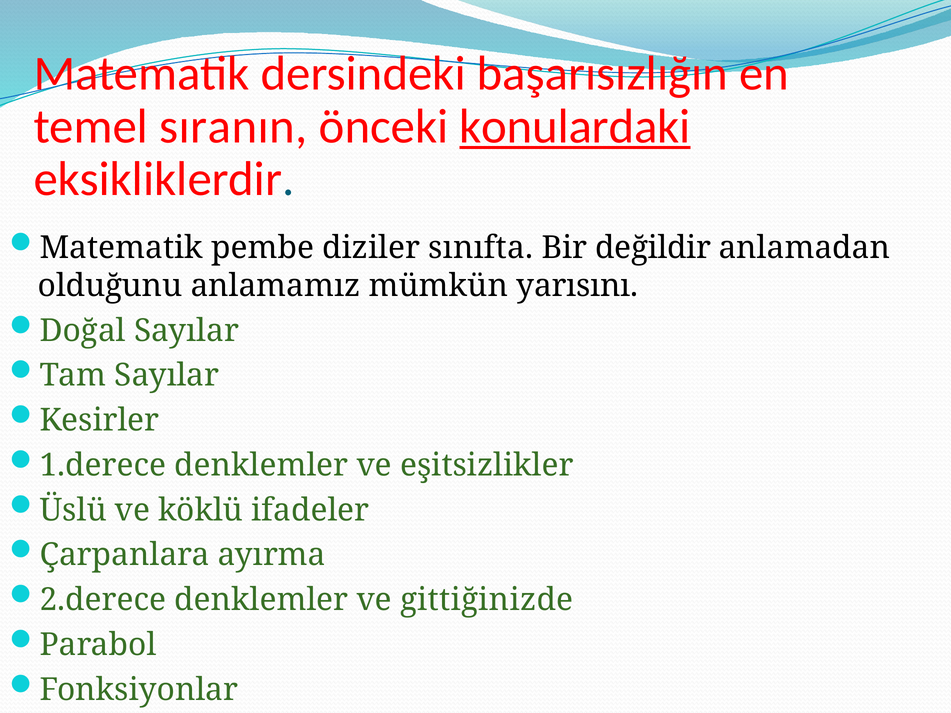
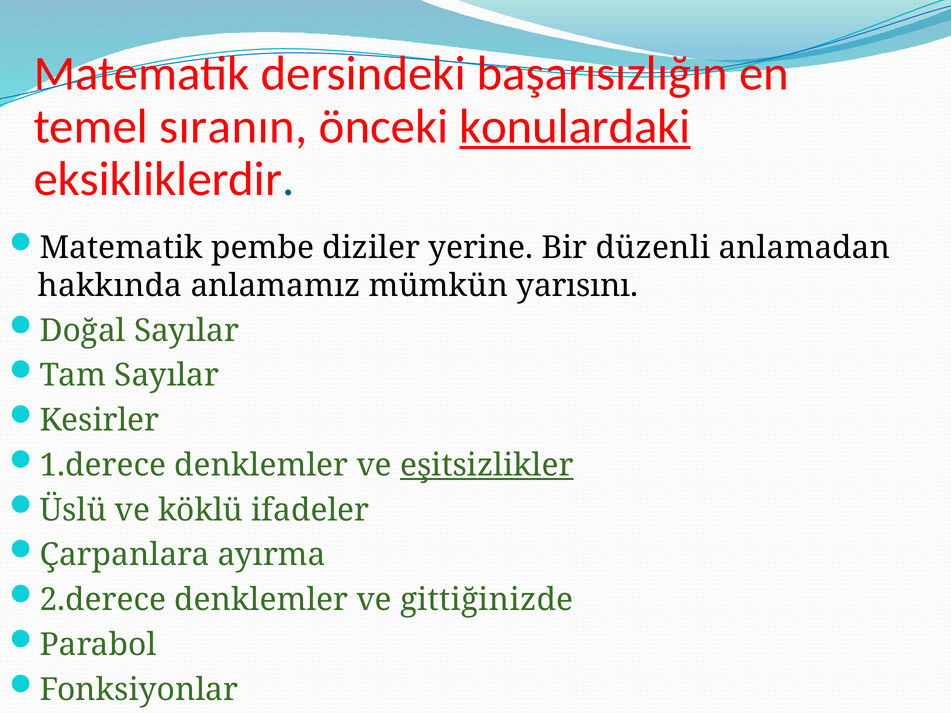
sınıfta: sınıfta -> yerine
değildir: değildir -> düzenli
olduğunu: olduğunu -> hakkında
eşitsizlikler underline: none -> present
